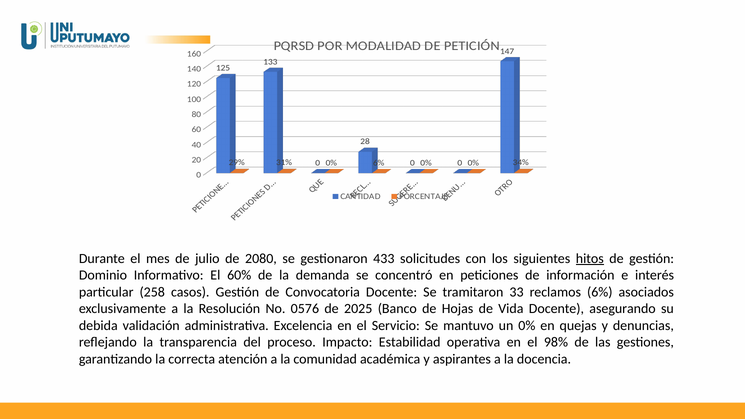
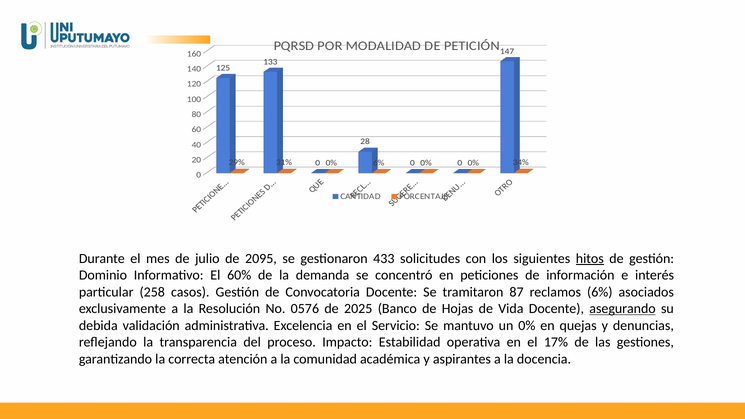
2080: 2080 -> 2095
33: 33 -> 87
asegurando underline: none -> present
98%: 98% -> 17%
